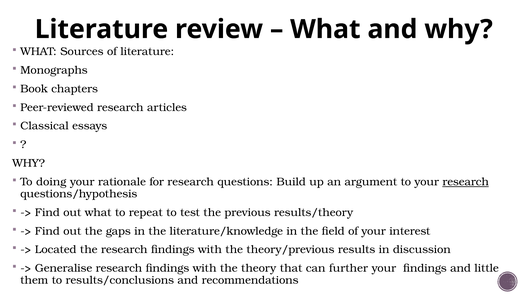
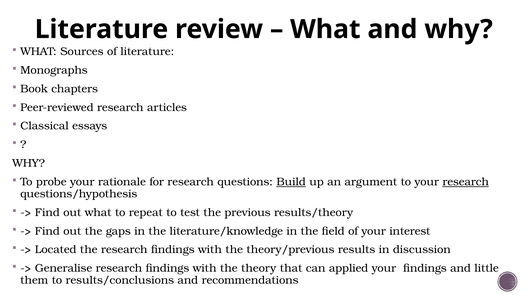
doing: doing -> probe
Build underline: none -> present
further: further -> applied
